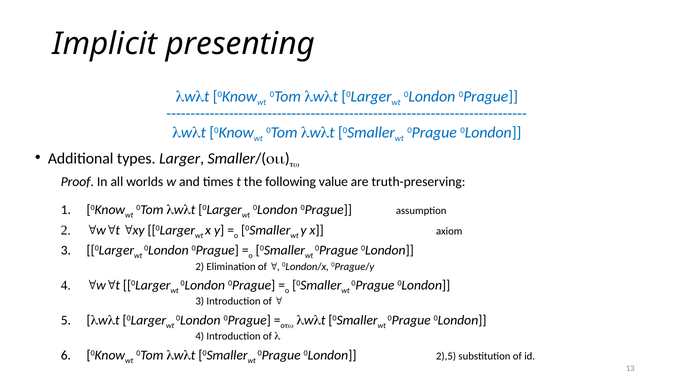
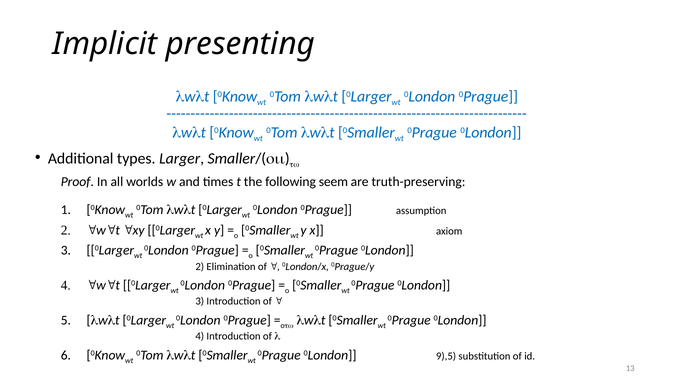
value: value -> seem
2),5: 2),5 -> 9),5
